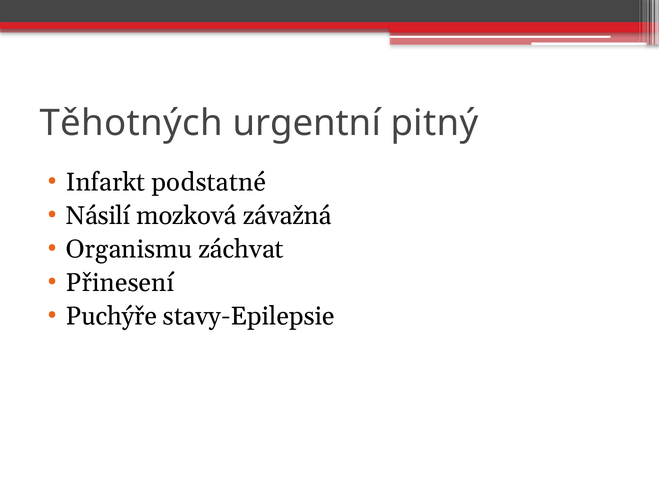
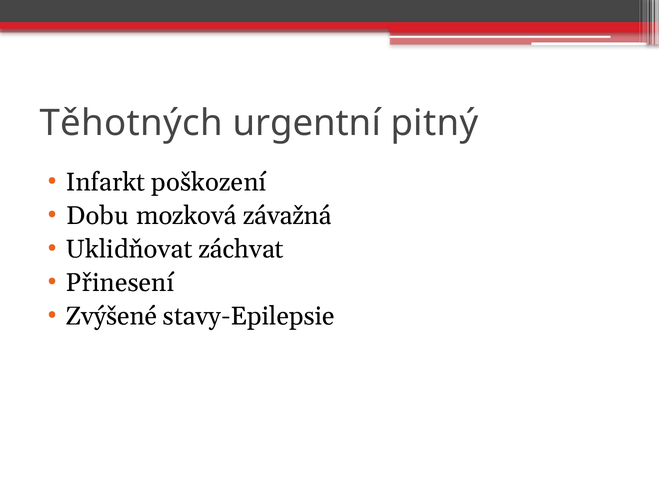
podstatné: podstatné -> poškození
Násilí: Násilí -> Dobu
Organismu: Organismu -> Uklidňovat
Puchýře: Puchýře -> Zvýšené
